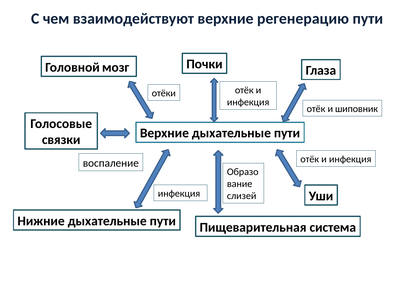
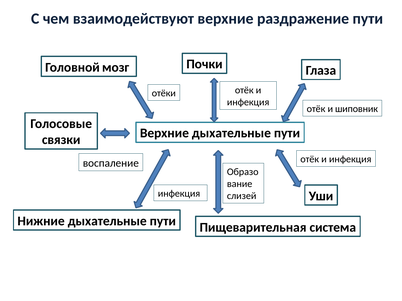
регенерацию: регенерацию -> раздражение
